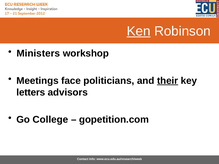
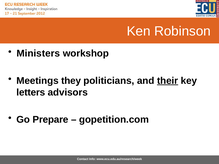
Ken underline: present -> none
face: face -> they
College: College -> Prepare
